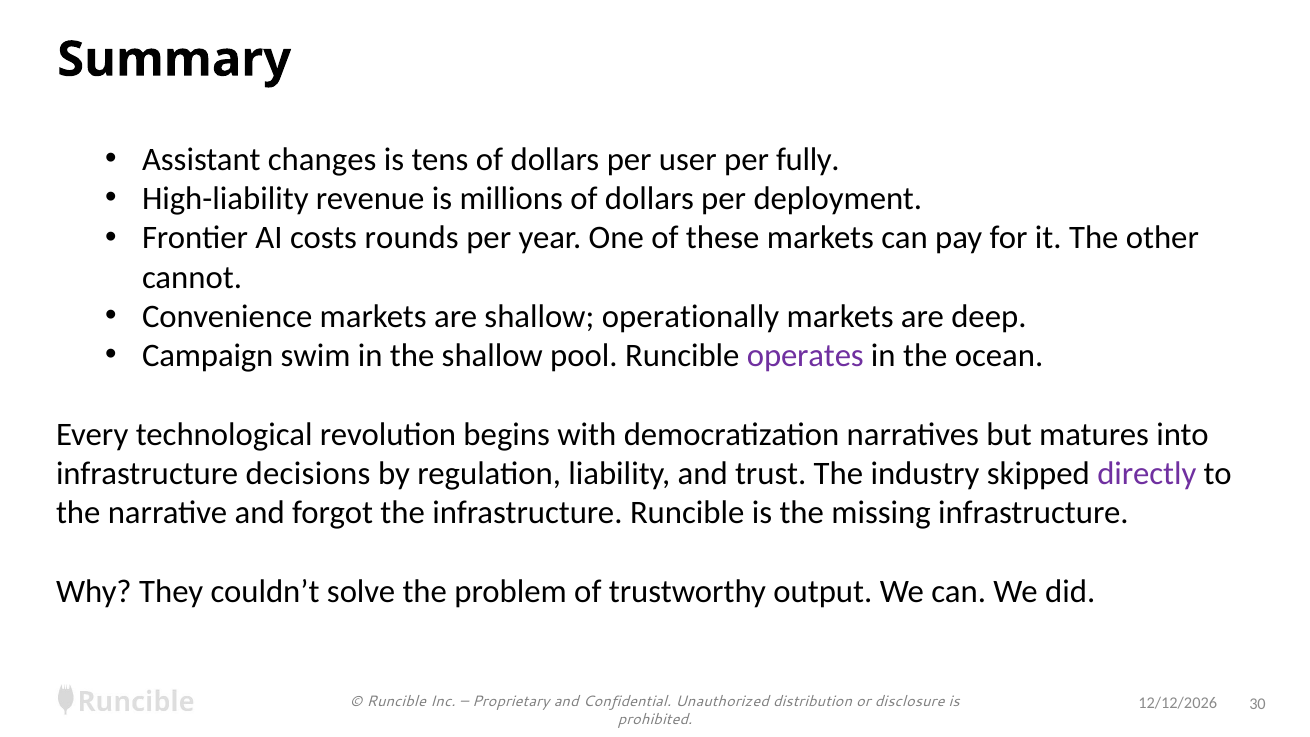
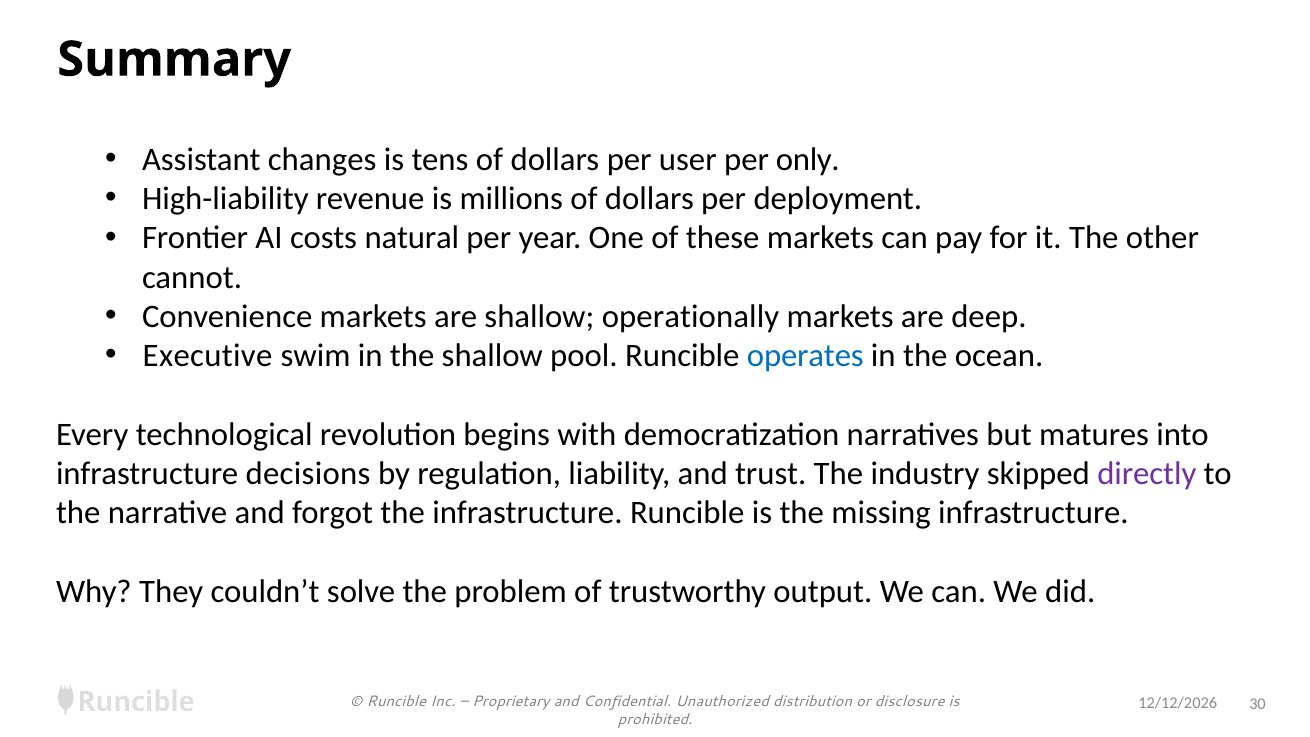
fully: fully -> only
rounds: rounds -> natural
Campaign: Campaign -> Executive
operates colour: purple -> blue
